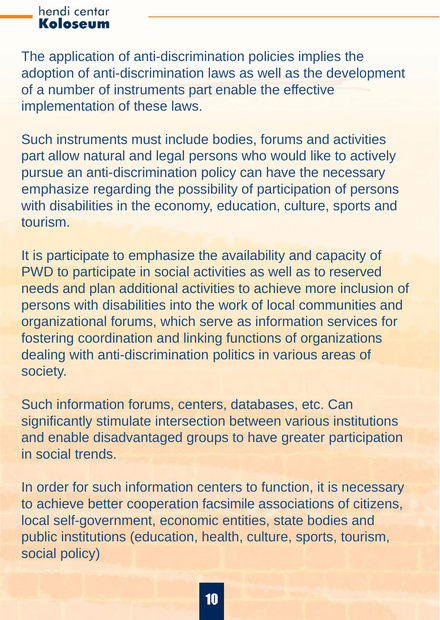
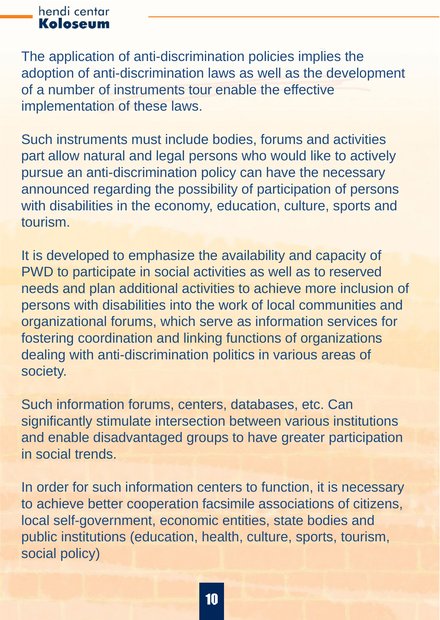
instruments part: part -> tour
emphasize at (55, 189): emphasize -> announced
is participate: participate -> developed
